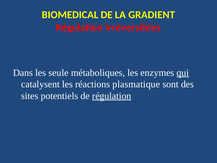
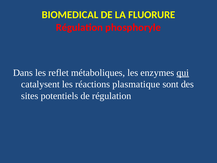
GRADIENT: GRADIENT -> FLUORURE
irréversibles: irréversibles -> phosphoryle
seule: seule -> reflet
régulation at (112, 96) underline: present -> none
